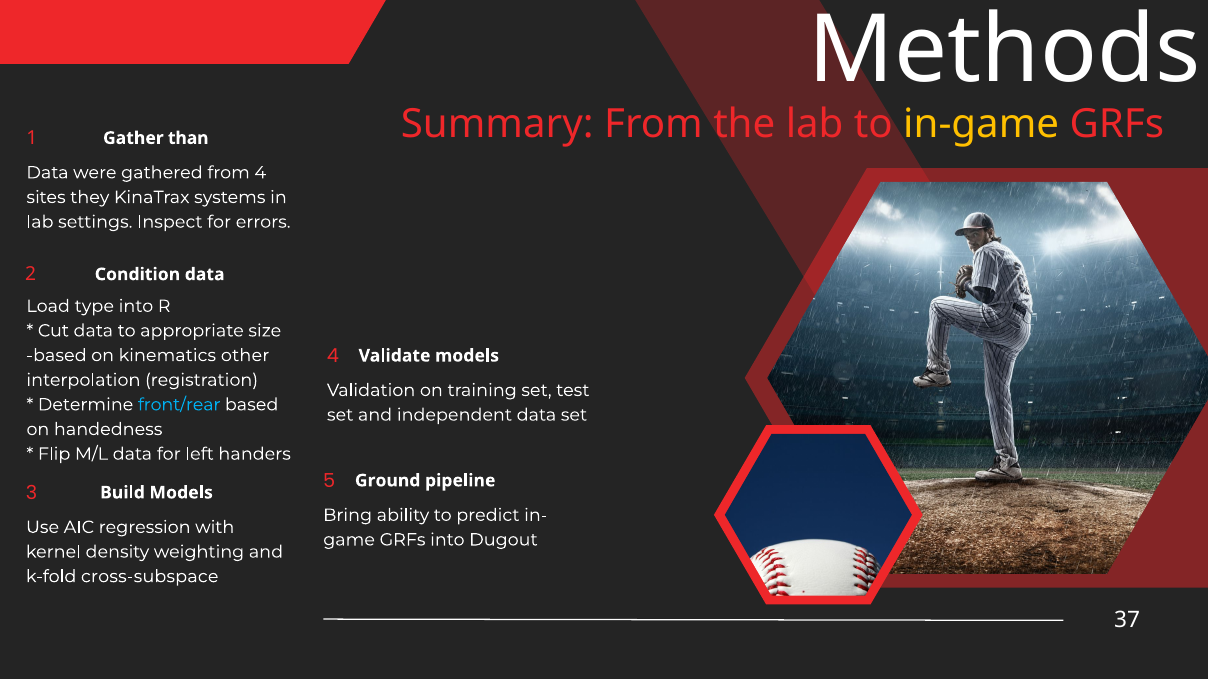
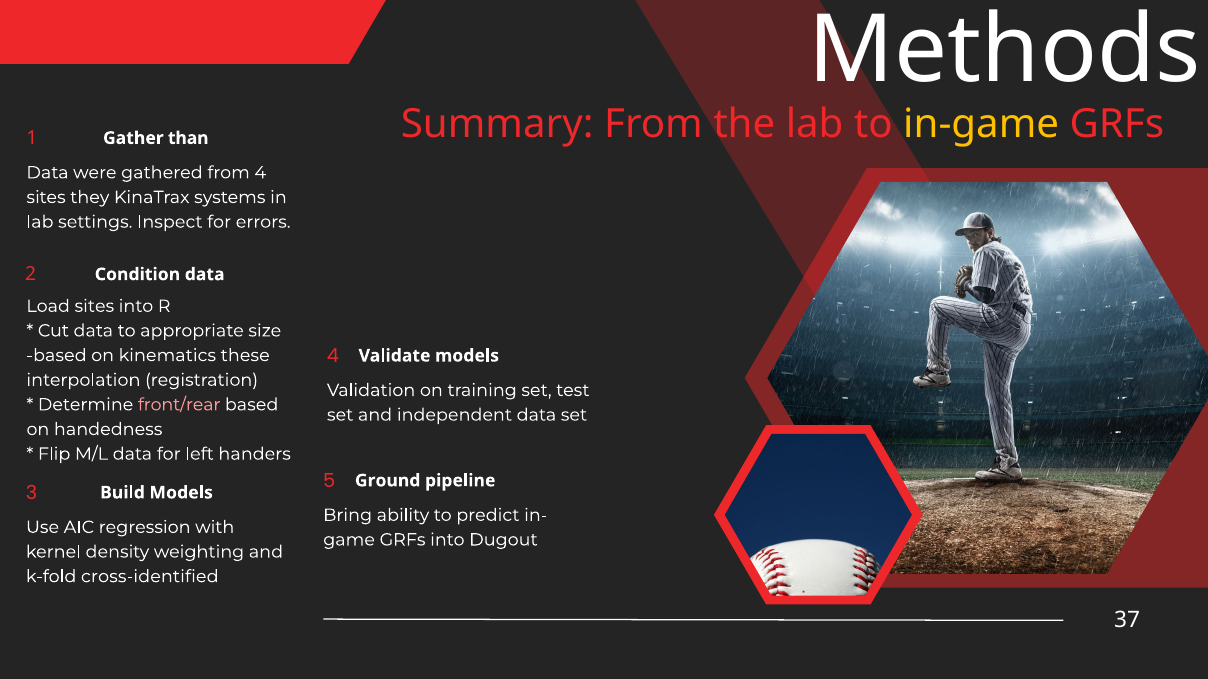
Load type: type -> sites
other: other -> these
front/rear colour: light blue -> pink
cross-subspace: cross-subspace -> cross-identified
